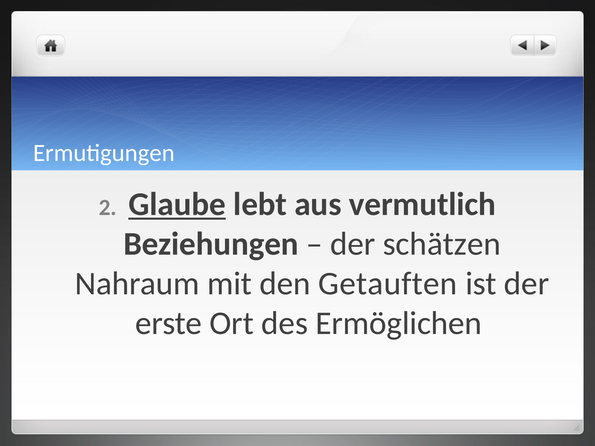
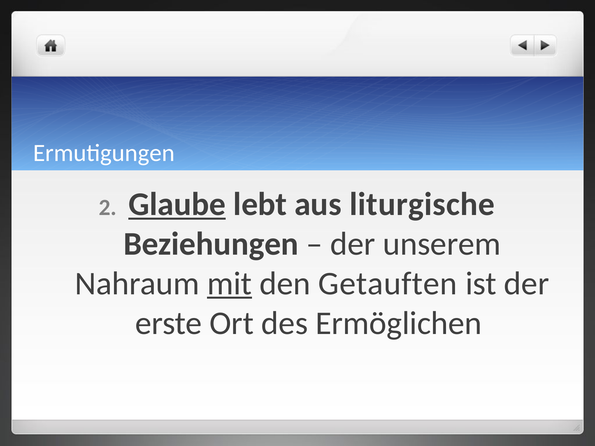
vermutlich: vermutlich -> liturgische
schätzen: schätzen -> unserem
mit underline: none -> present
